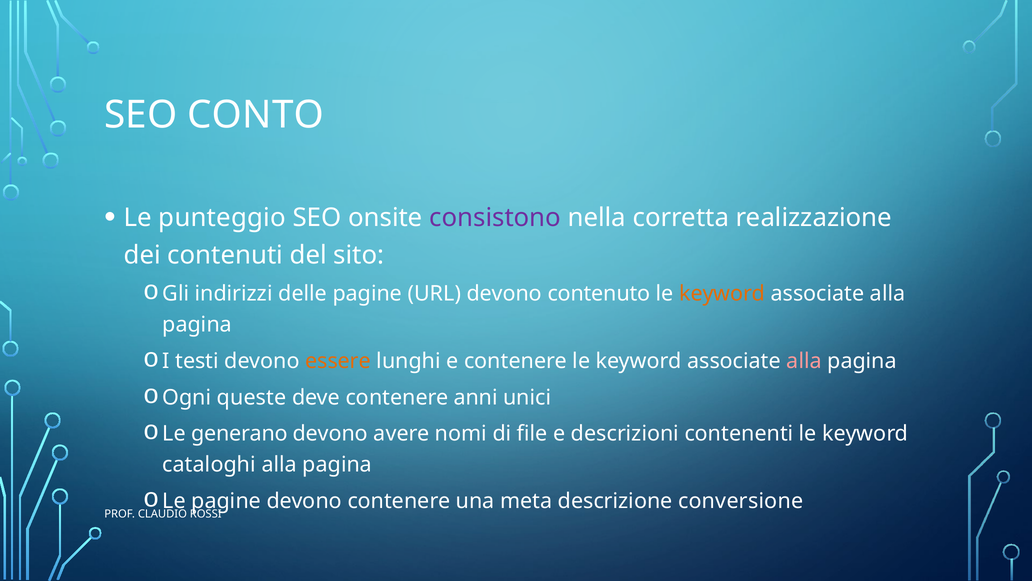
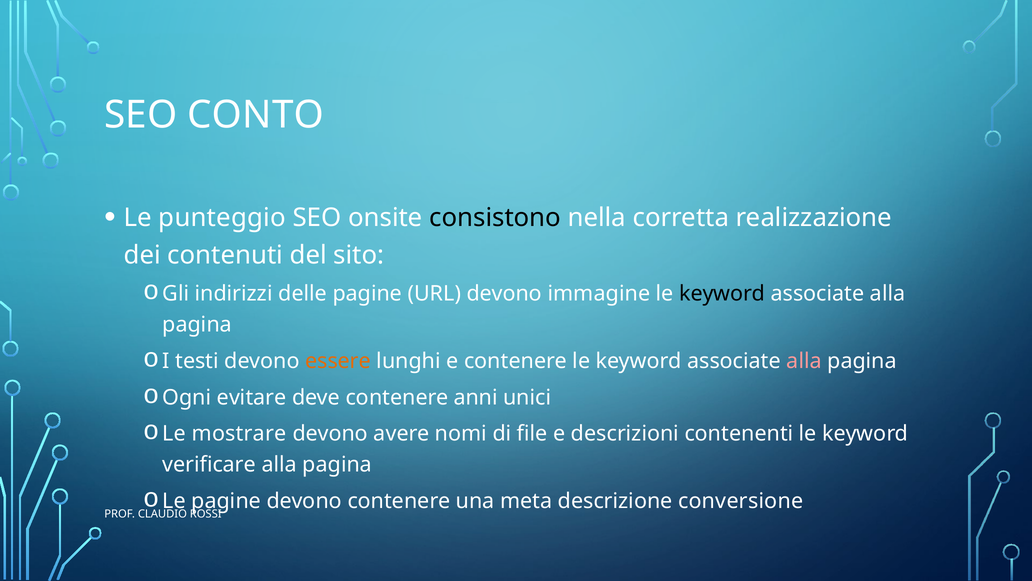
consistono colour: purple -> black
contenuto: contenuto -> immagine
keyword at (722, 294) colour: orange -> black
queste: queste -> evitare
generano: generano -> mostrare
cataloghi: cataloghi -> verificare
